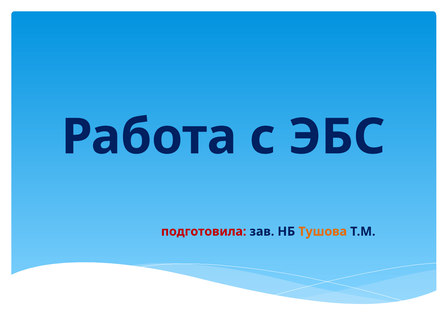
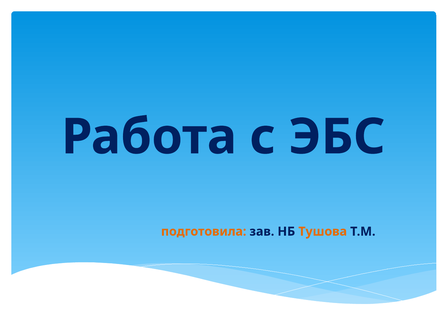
подготовила colour: red -> orange
